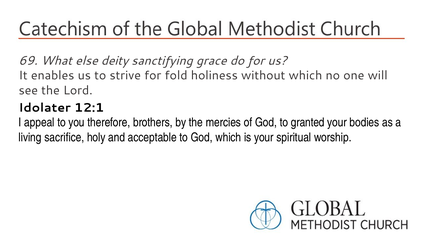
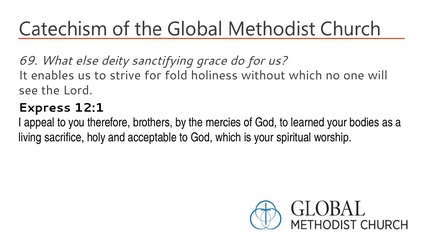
Idolater: Idolater -> Express
granted: granted -> learned
